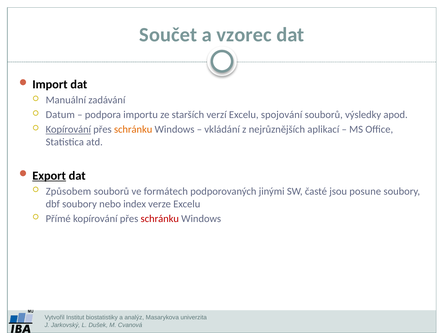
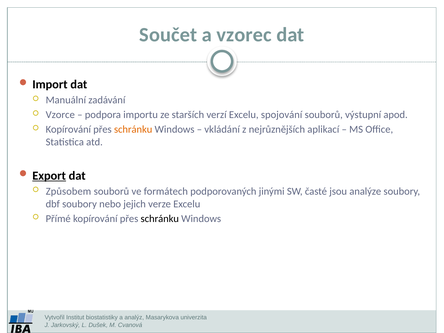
Datum: Datum -> Vzorce
výsledky: výsledky -> výstupní
Kopírování at (68, 130) underline: present -> none
posune: posune -> analýze
index: index -> jejich
schránku at (160, 219) colour: red -> black
